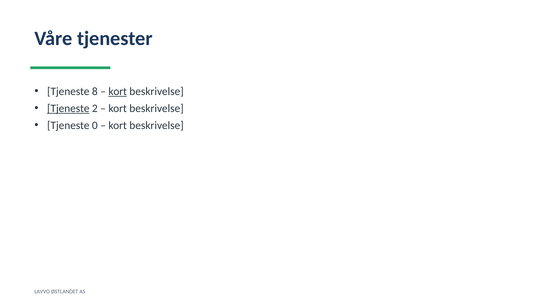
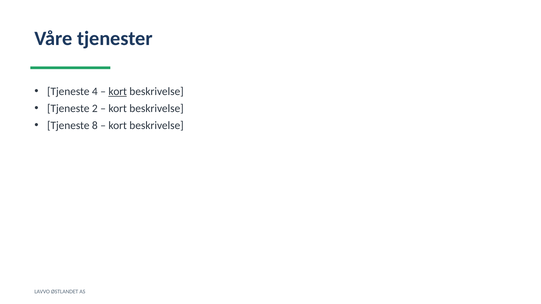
8: 8 -> 4
Tjeneste at (68, 109) underline: present -> none
0: 0 -> 8
